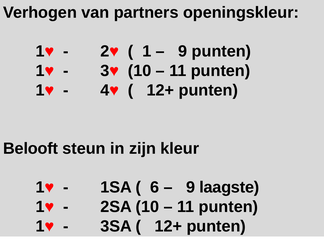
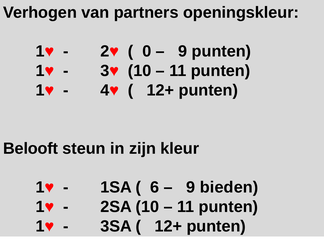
1 at (147, 51): 1 -> 0
laagste: laagste -> bieden
